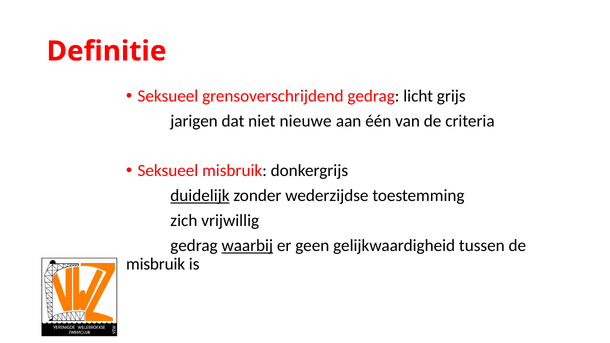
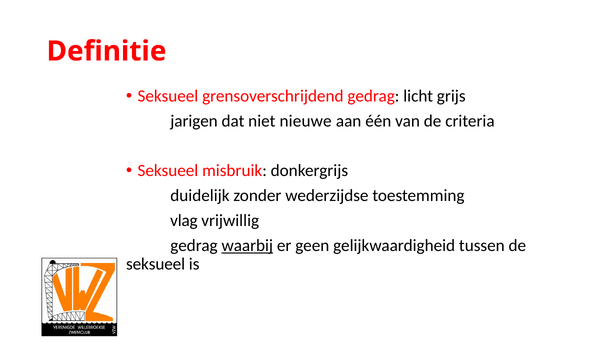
duidelijk underline: present -> none
zich: zich -> vlag
misbruik at (156, 264): misbruik -> seksueel
